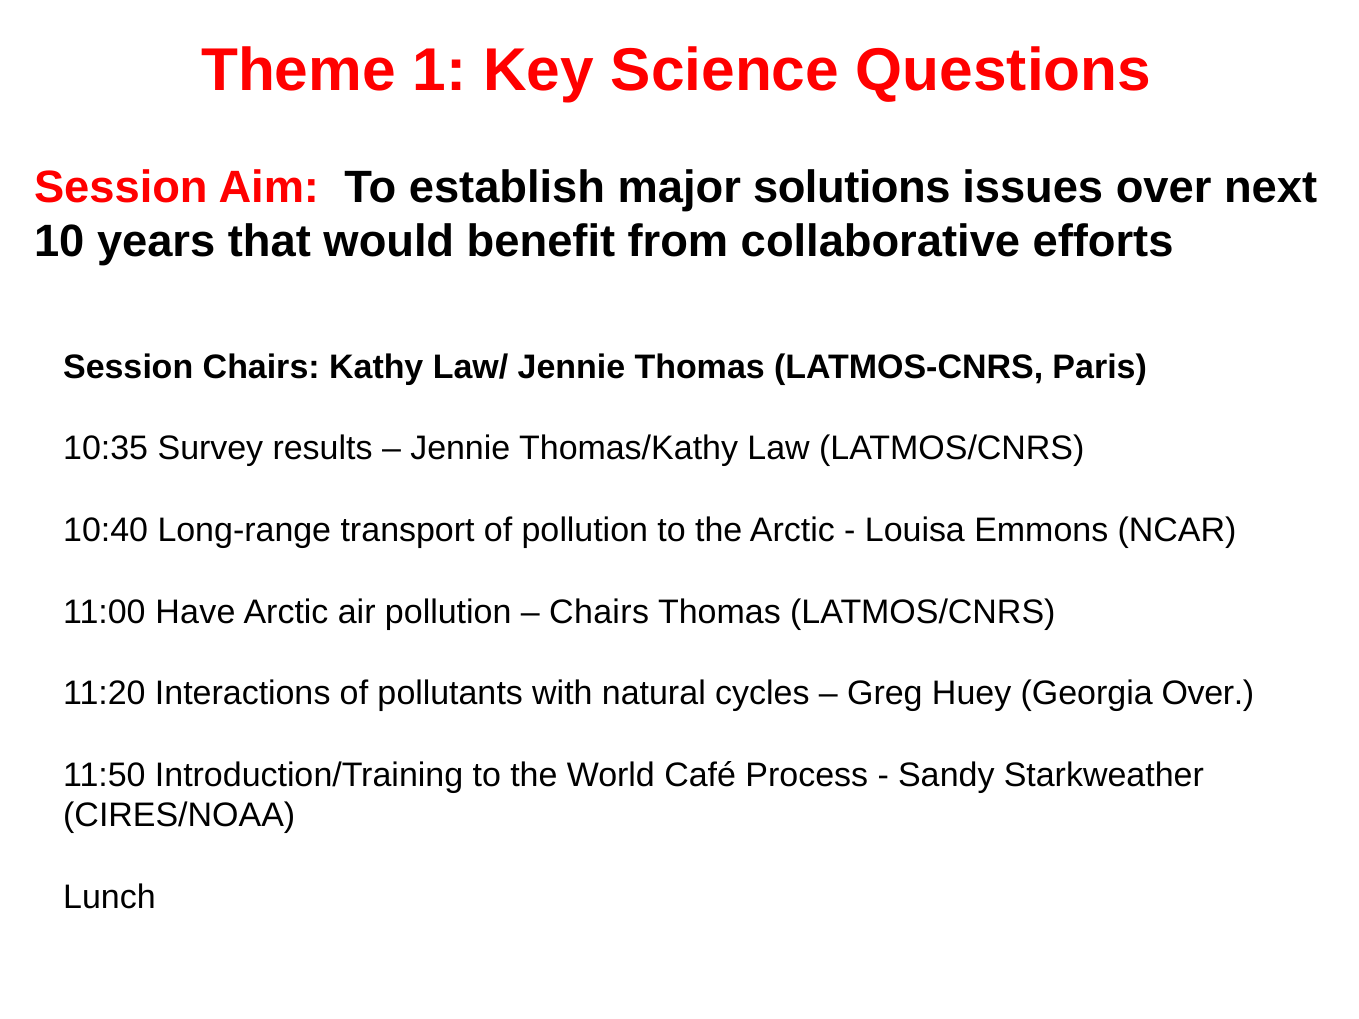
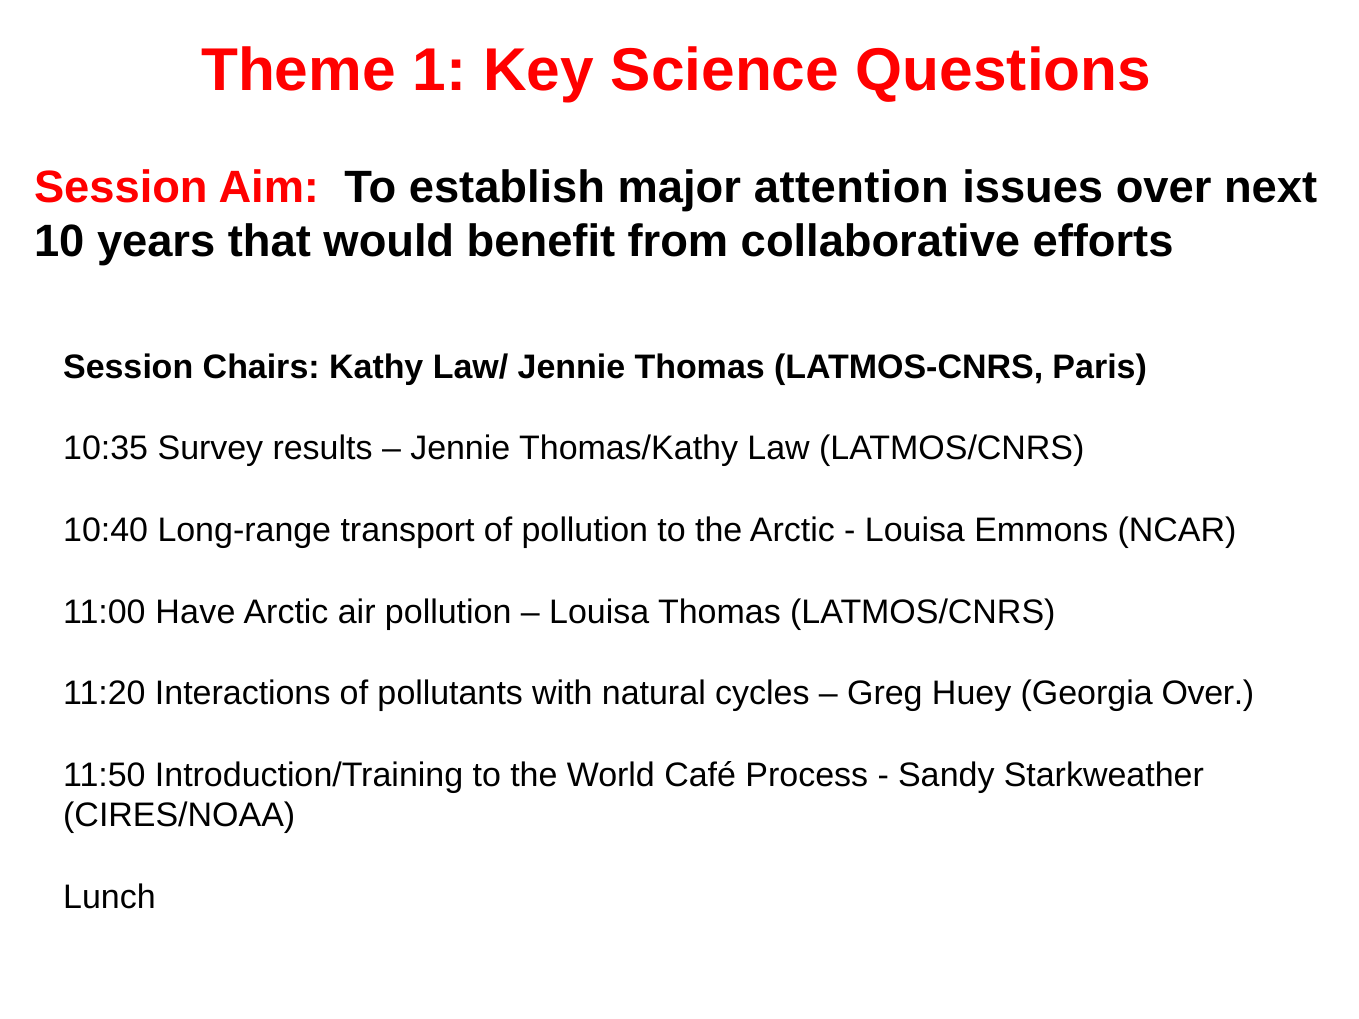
solutions: solutions -> attention
Chairs at (599, 612): Chairs -> Louisa
